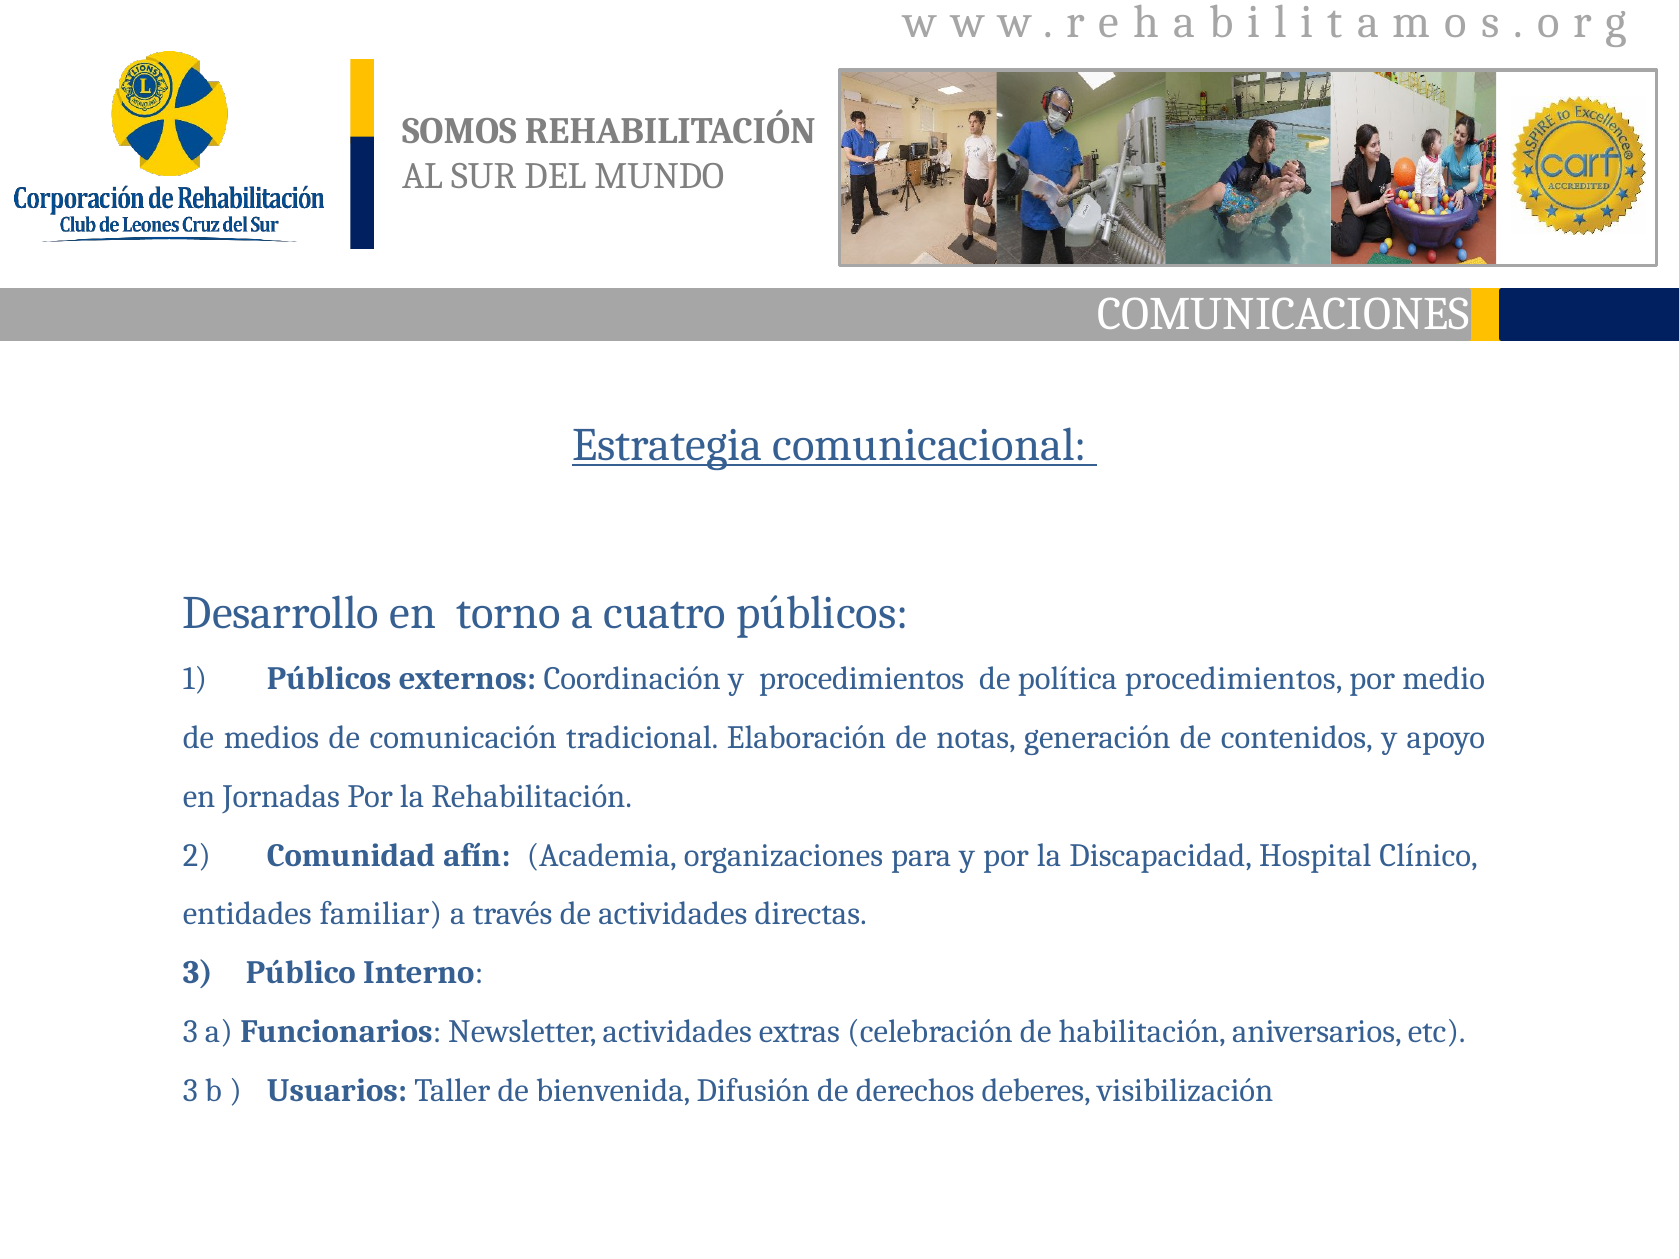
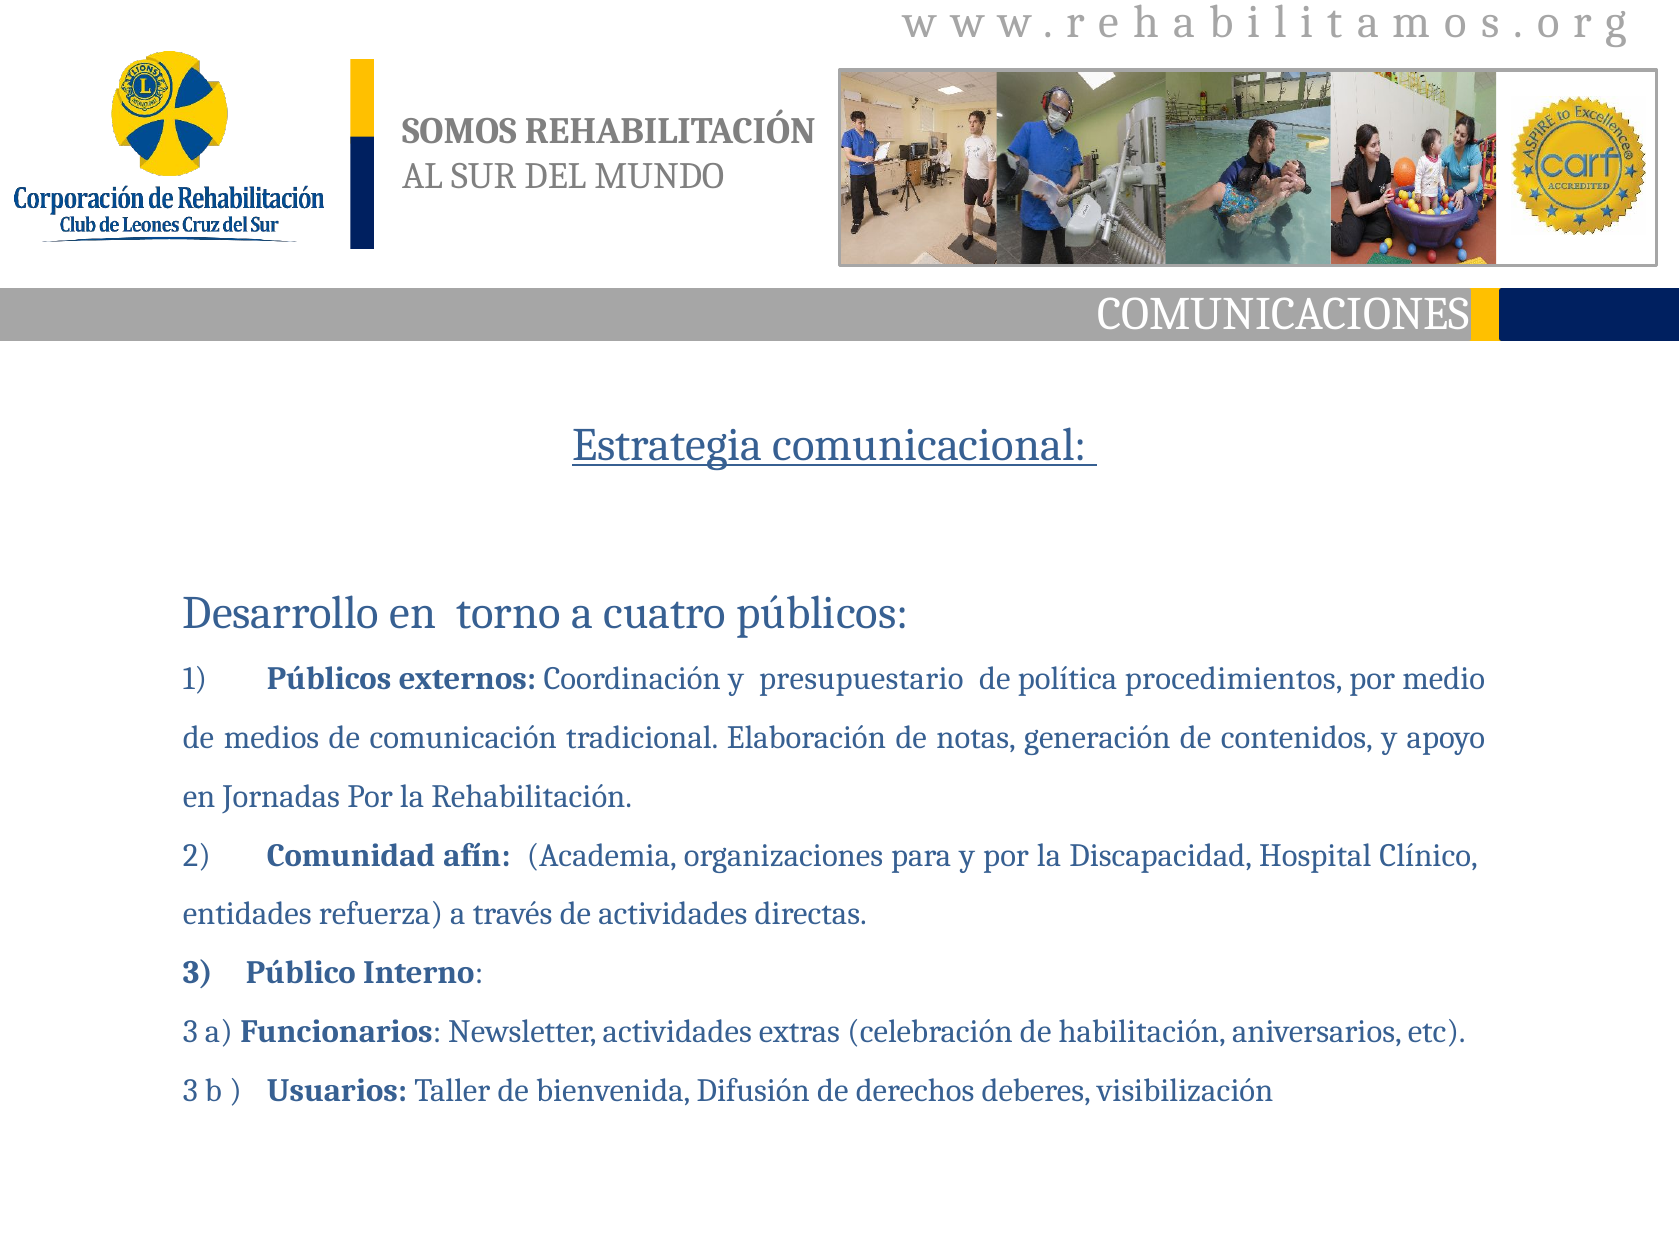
y procedimientos: procedimientos -> presupuestario
familiar: familiar -> refuerza
